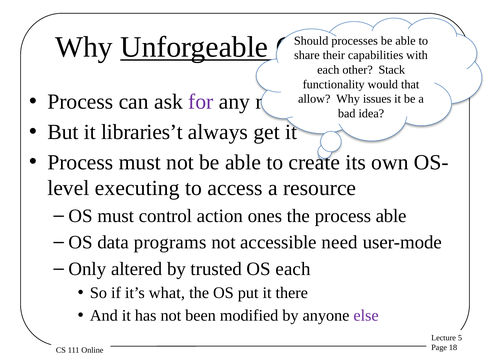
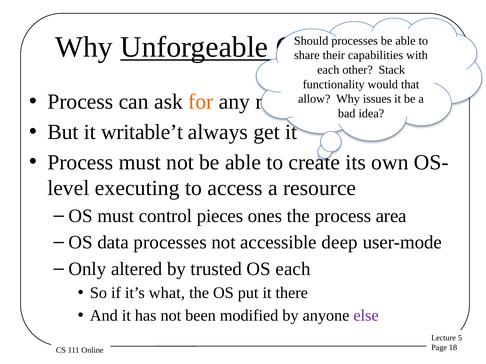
for colour: purple -> orange
libraries’t: libraries’t -> writable’t
action: action -> pieces
process able: able -> area
data programs: programs -> processes
need: need -> deep
